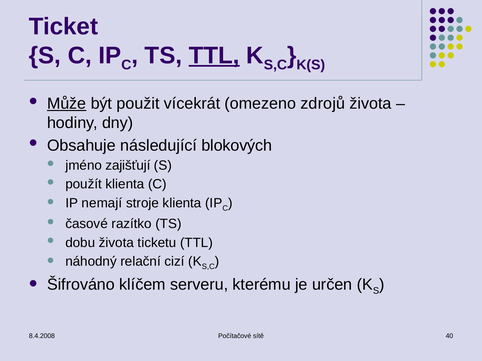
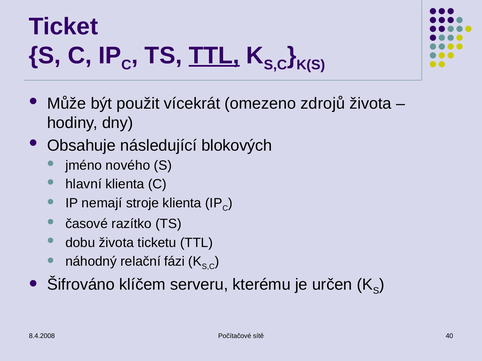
Může underline: present -> none
zajišťují: zajišťují -> nového
použít: použít -> hlavní
cizí: cizí -> fázi
